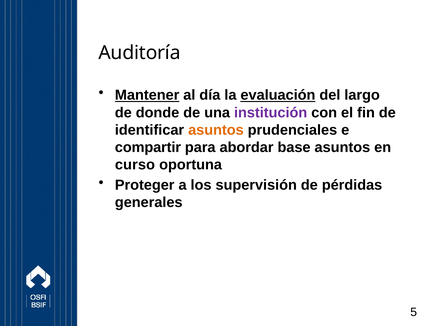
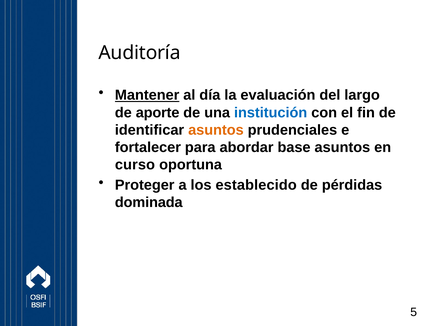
evaluación underline: present -> none
donde: donde -> aporte
institución colour: purple -> blue
compartir: compartir -> fortalecer
supervisión: supervisión -> establecido
generales: generales -> dominada
